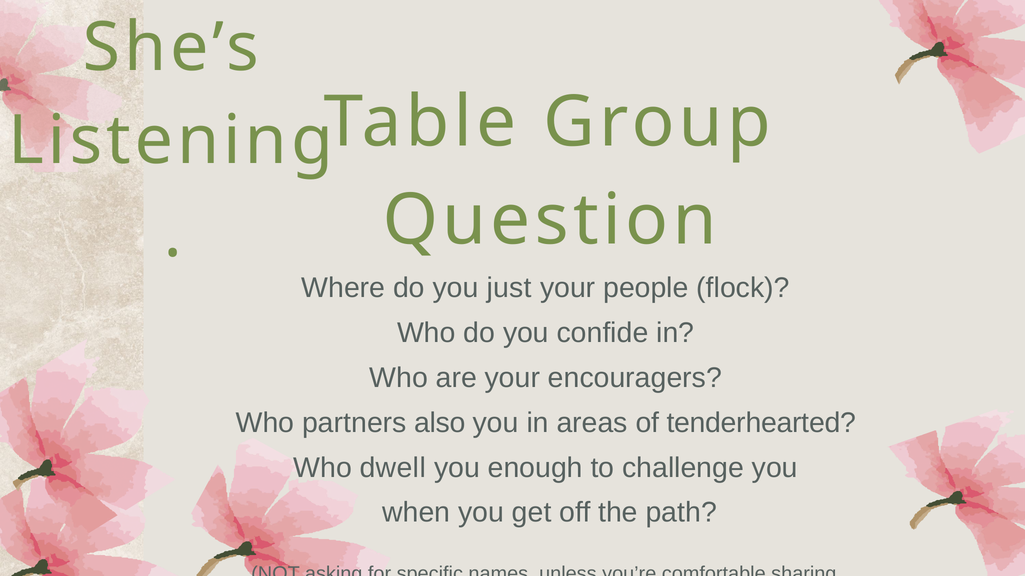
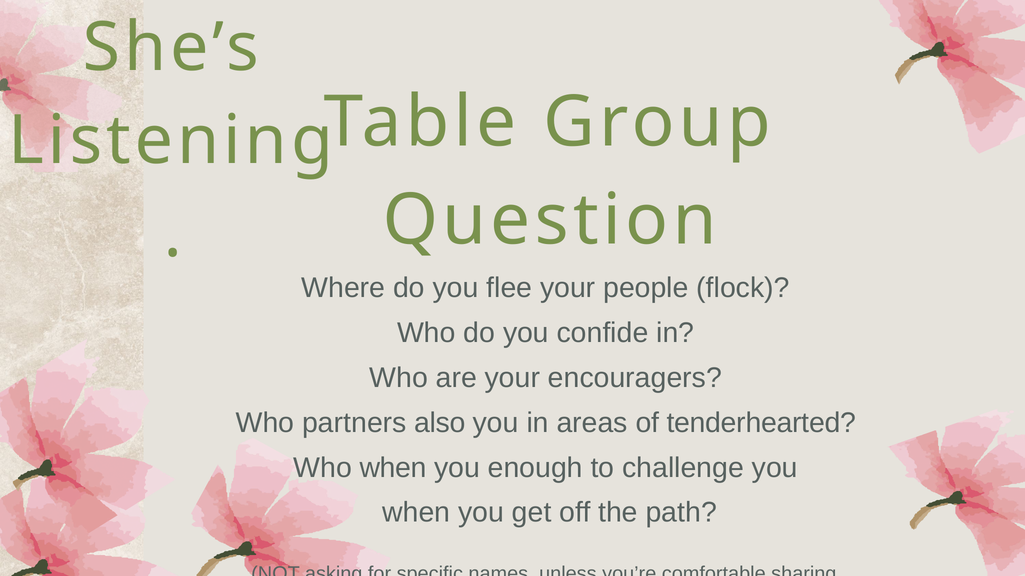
just: just -> flee
Who dwell: dwell -> when
